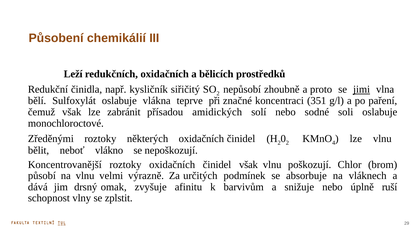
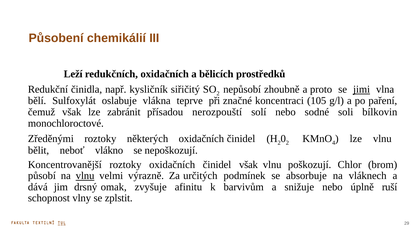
351: 351 -> 105
amidických: amidických -> nerozpouští
soli oslabuje: oslabuje -> bílkovin
vlnu at (85, 176) underline: none -> present
